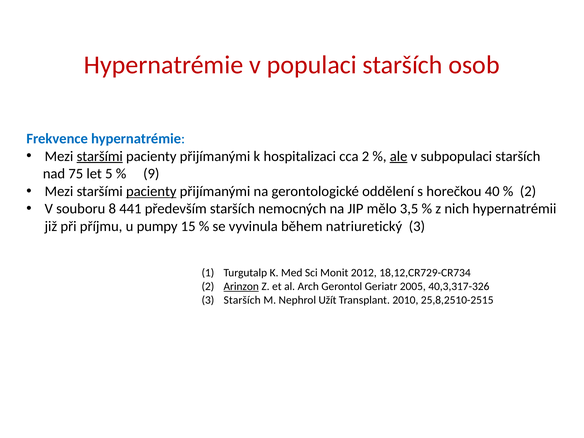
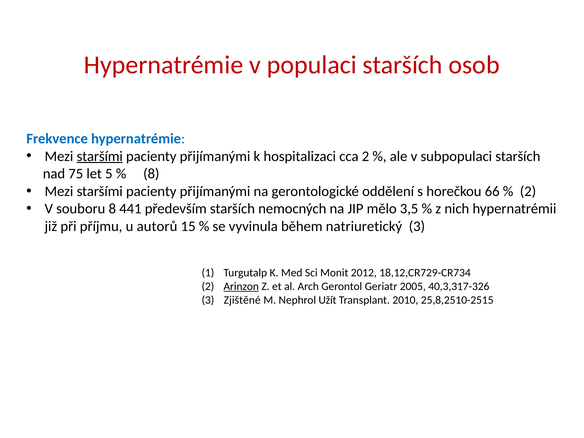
ale underline: present -> none
9 at (151, 174): 9 -> 8
pacienty at (151, 191) underline: present -> none
40: 40 -> 66
pumpy: pumpy -> autorů
3 Starších: Starších -> Zjištěné
